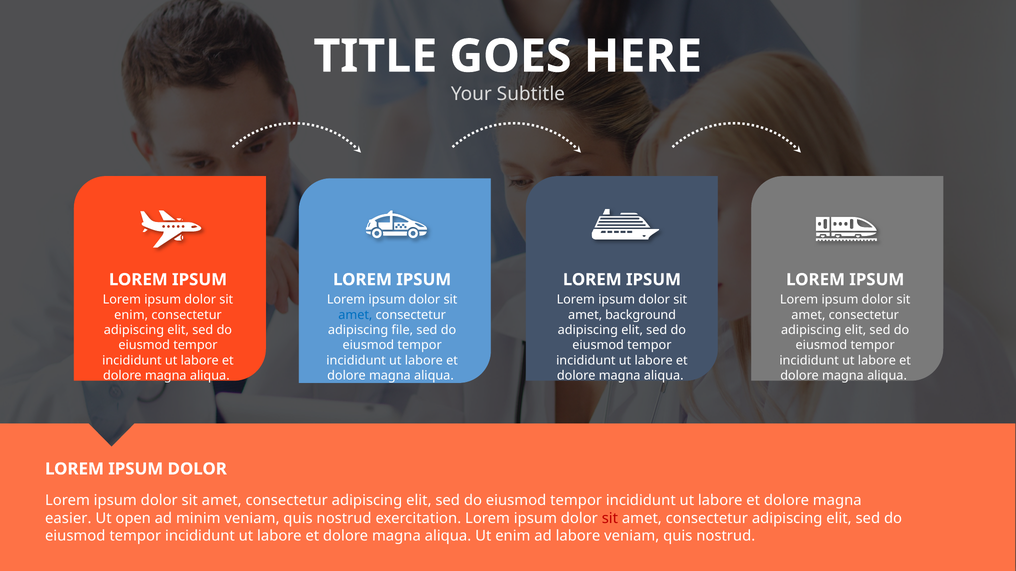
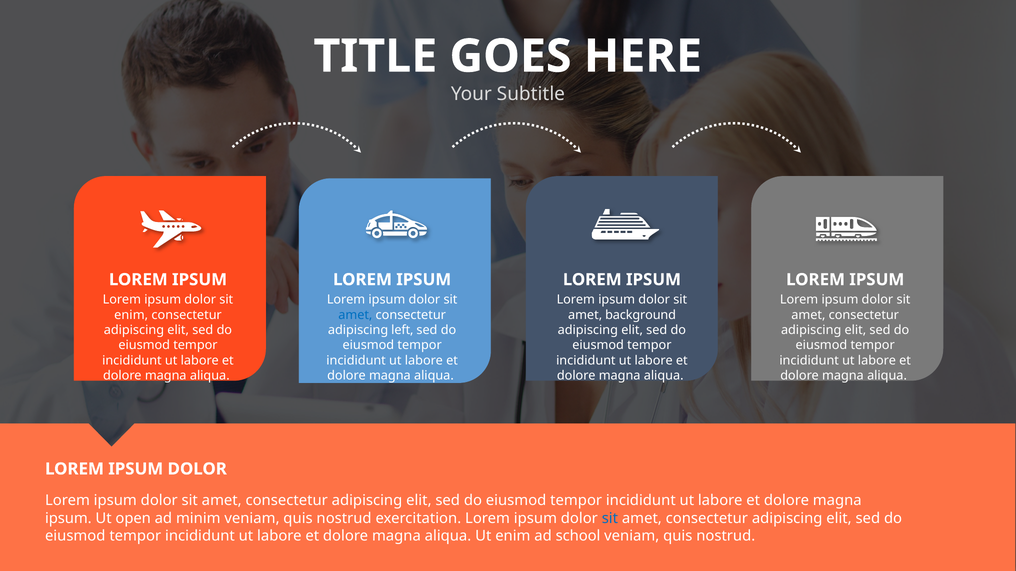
file: file -> left
easier at (68, 519): easier -> ipsum
sit at (610, 519) colour: red -> blue
ad labore: labore -> school
